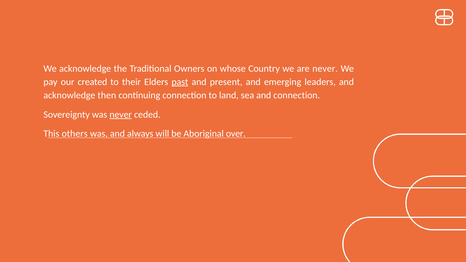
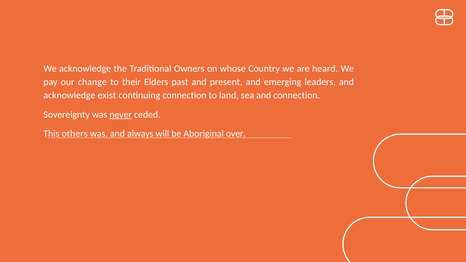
are never: never -> heard
created: created -> change
past underline: present -> none
then: then -> exist
